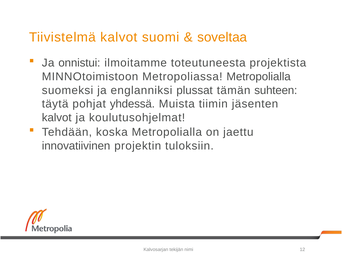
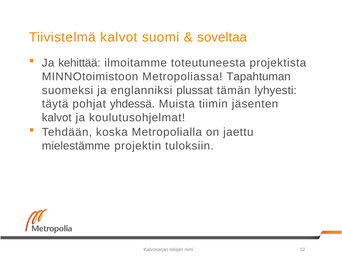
onnistui: onnistui -> kehittää
Metropoliassa Metropolialla: Metropolialla -> Tapahtuman
suhteen: suhteen -> lyhyesti
innovatiivinen: innovatiivinen -> mielestämme
